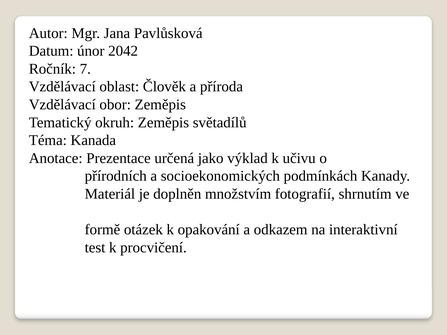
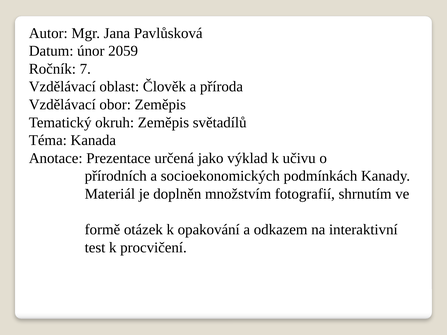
2042: 2042 -> 2059
